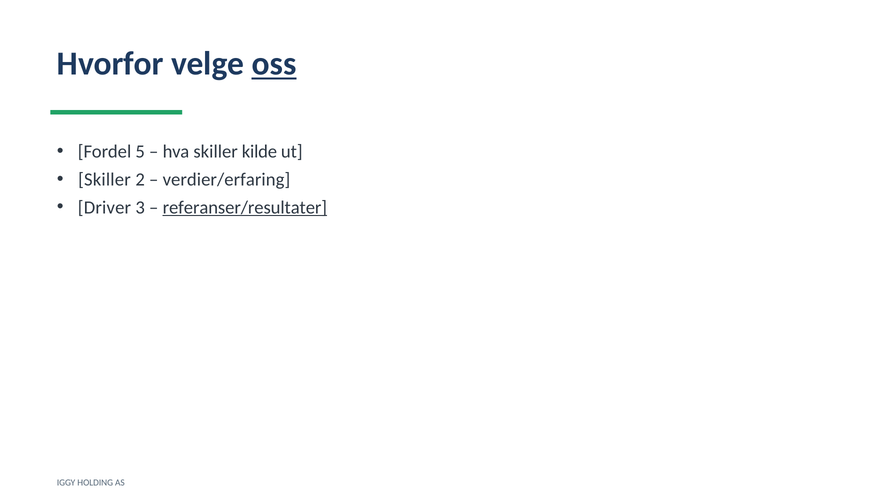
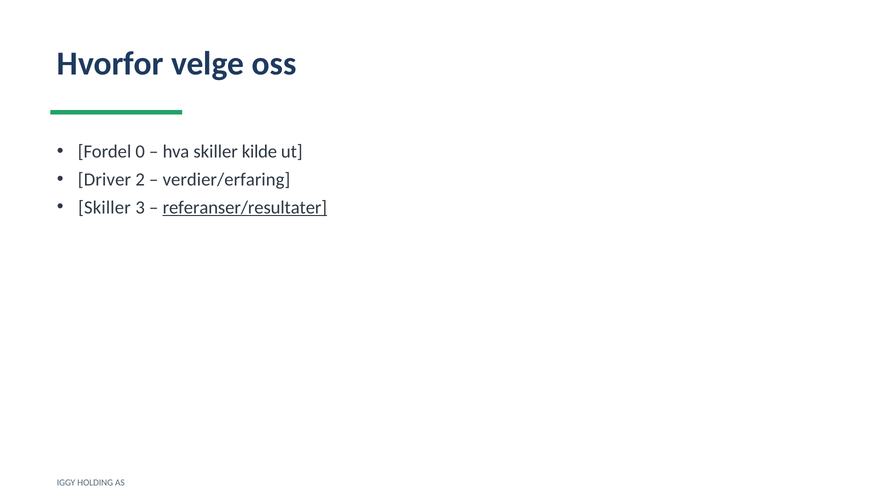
oss underline: present -> none
5: 5 -> 0
Skiller at (104, 179): Skiller -> Driver
Driver at (104, 207): Driver -> Skiller
